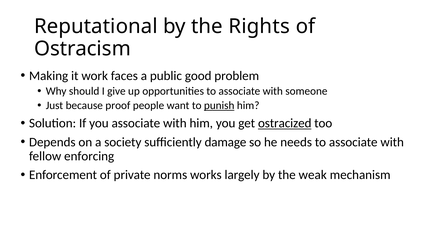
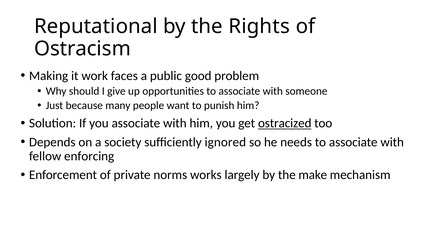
proof: proof -> many
punish underline: present -> none
damage: damage -> ignored
weak: weak -> make
